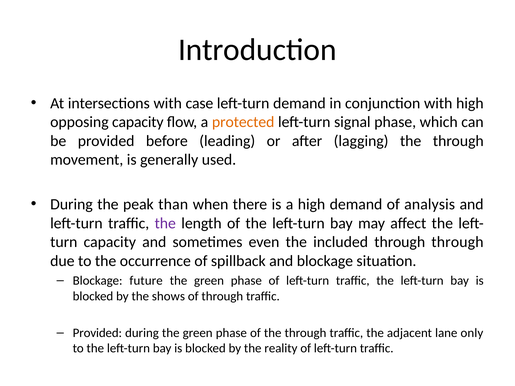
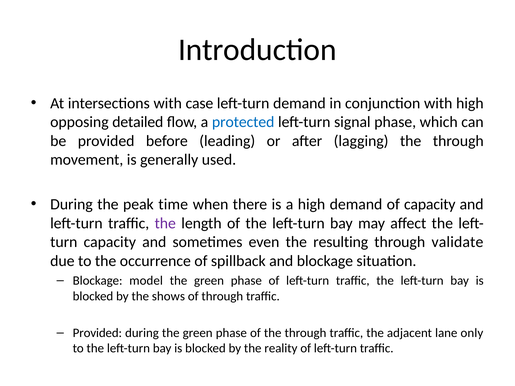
opposing capacity: capacity -> detailed
protected colour: orange -> blue
than: than -> time
of analysis: analysis -> capacity
included: included -> resulting
through through: through -> validate
future: future -> model
